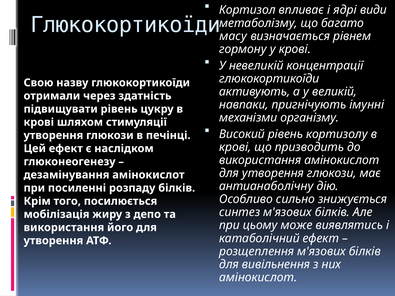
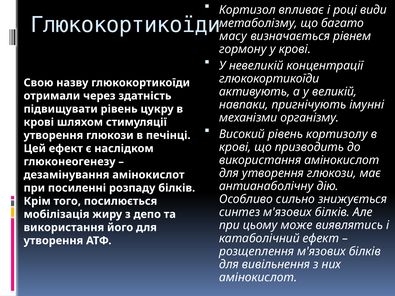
ядрі: ядрі -> році
